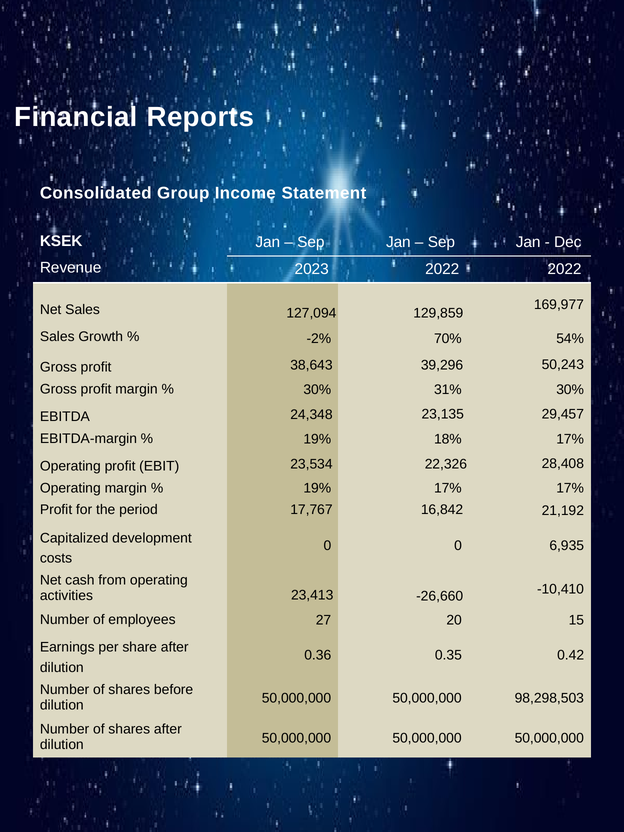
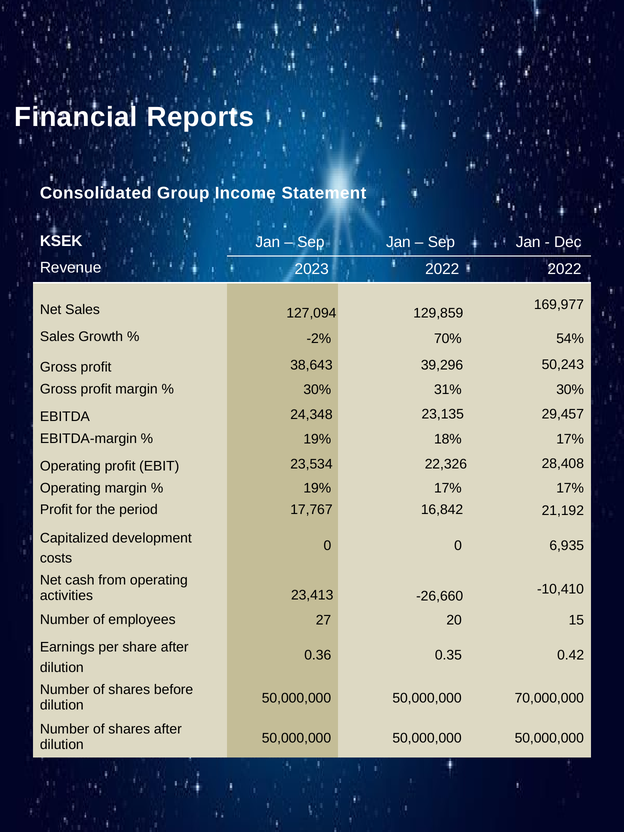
98,298,503: 98,298,503 -> 70,000,000
